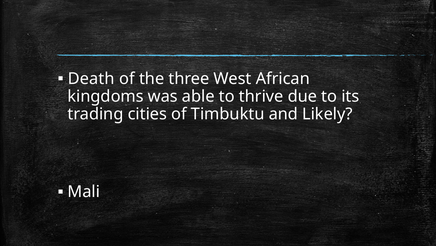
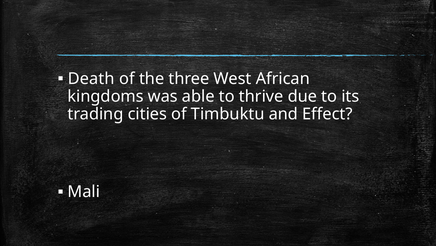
Likely: Likely -> Effect
